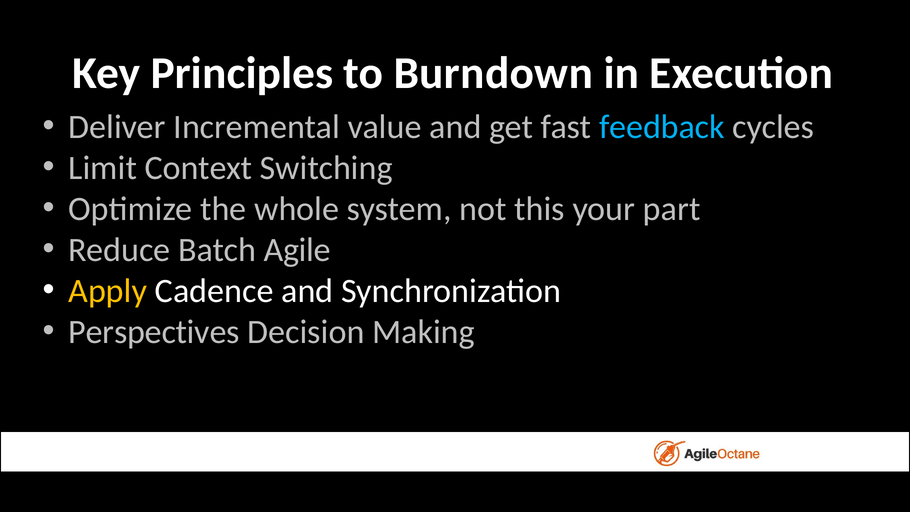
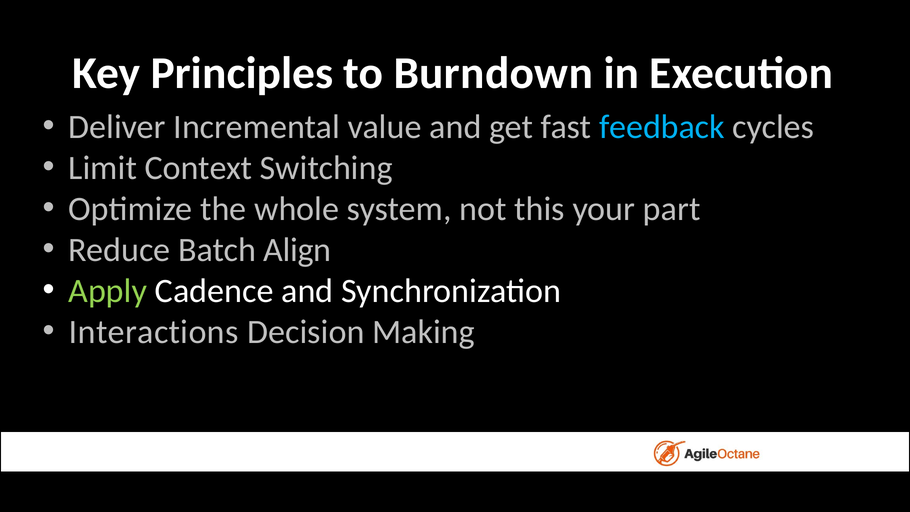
Agile: Agile -> Align
Apply colour: yellow -> light green
Perspectives: Perspectives -> Interactions
